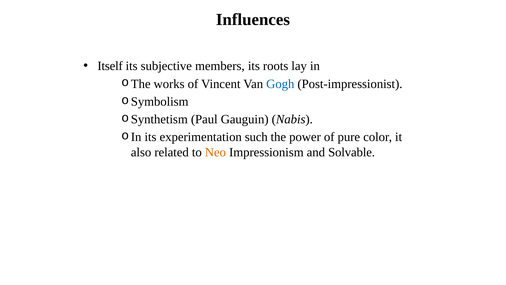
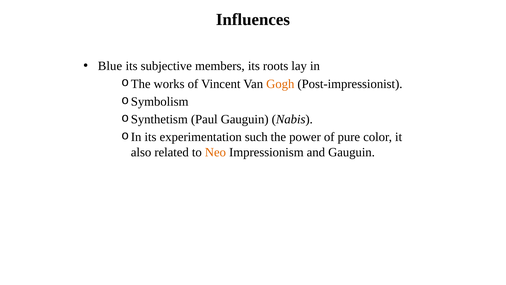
Itself: Itself -> Blue
Gogh colour: blue -> orange
and Solvable: Solvable -> Gauguin
